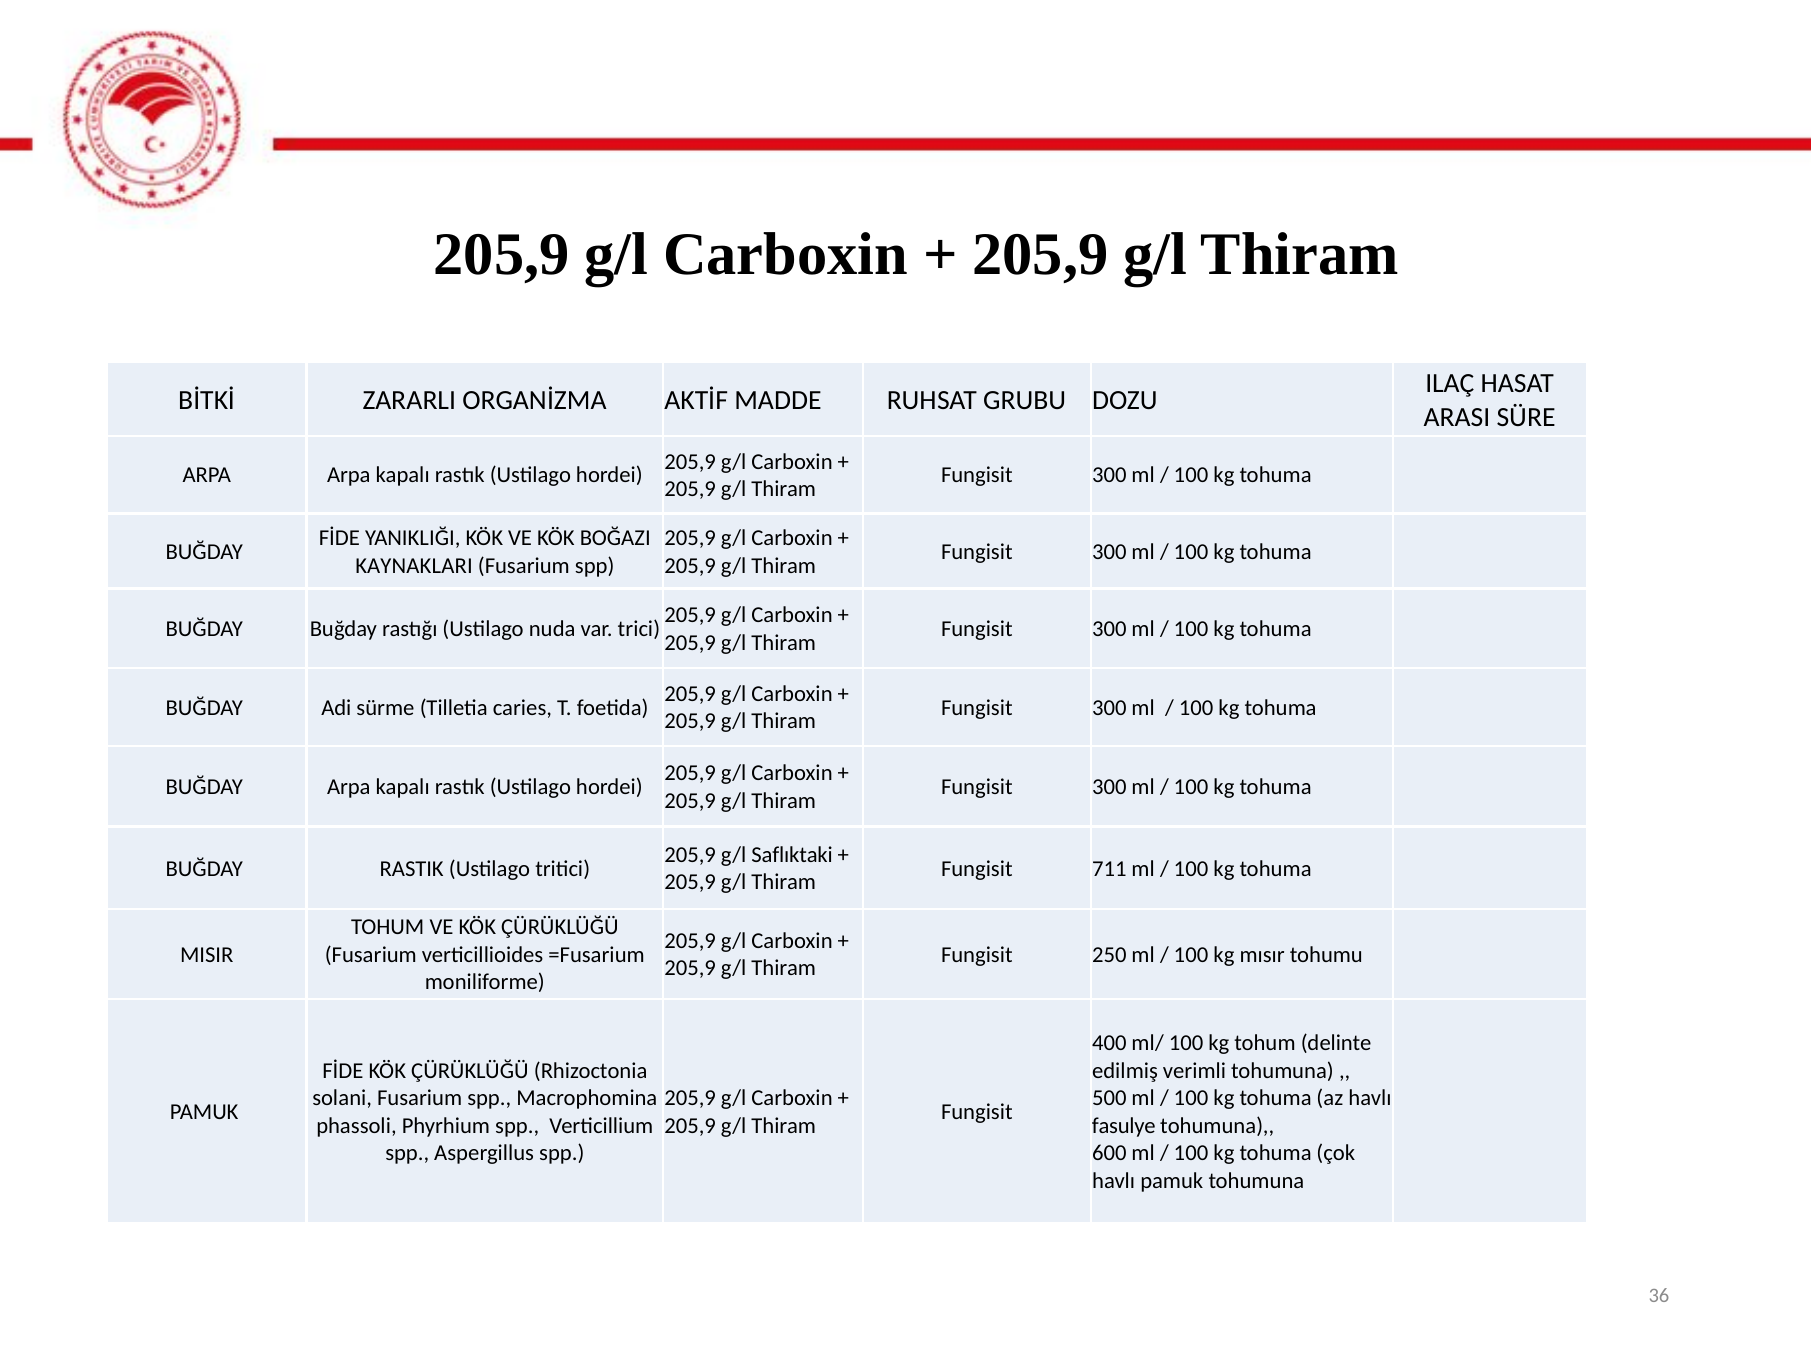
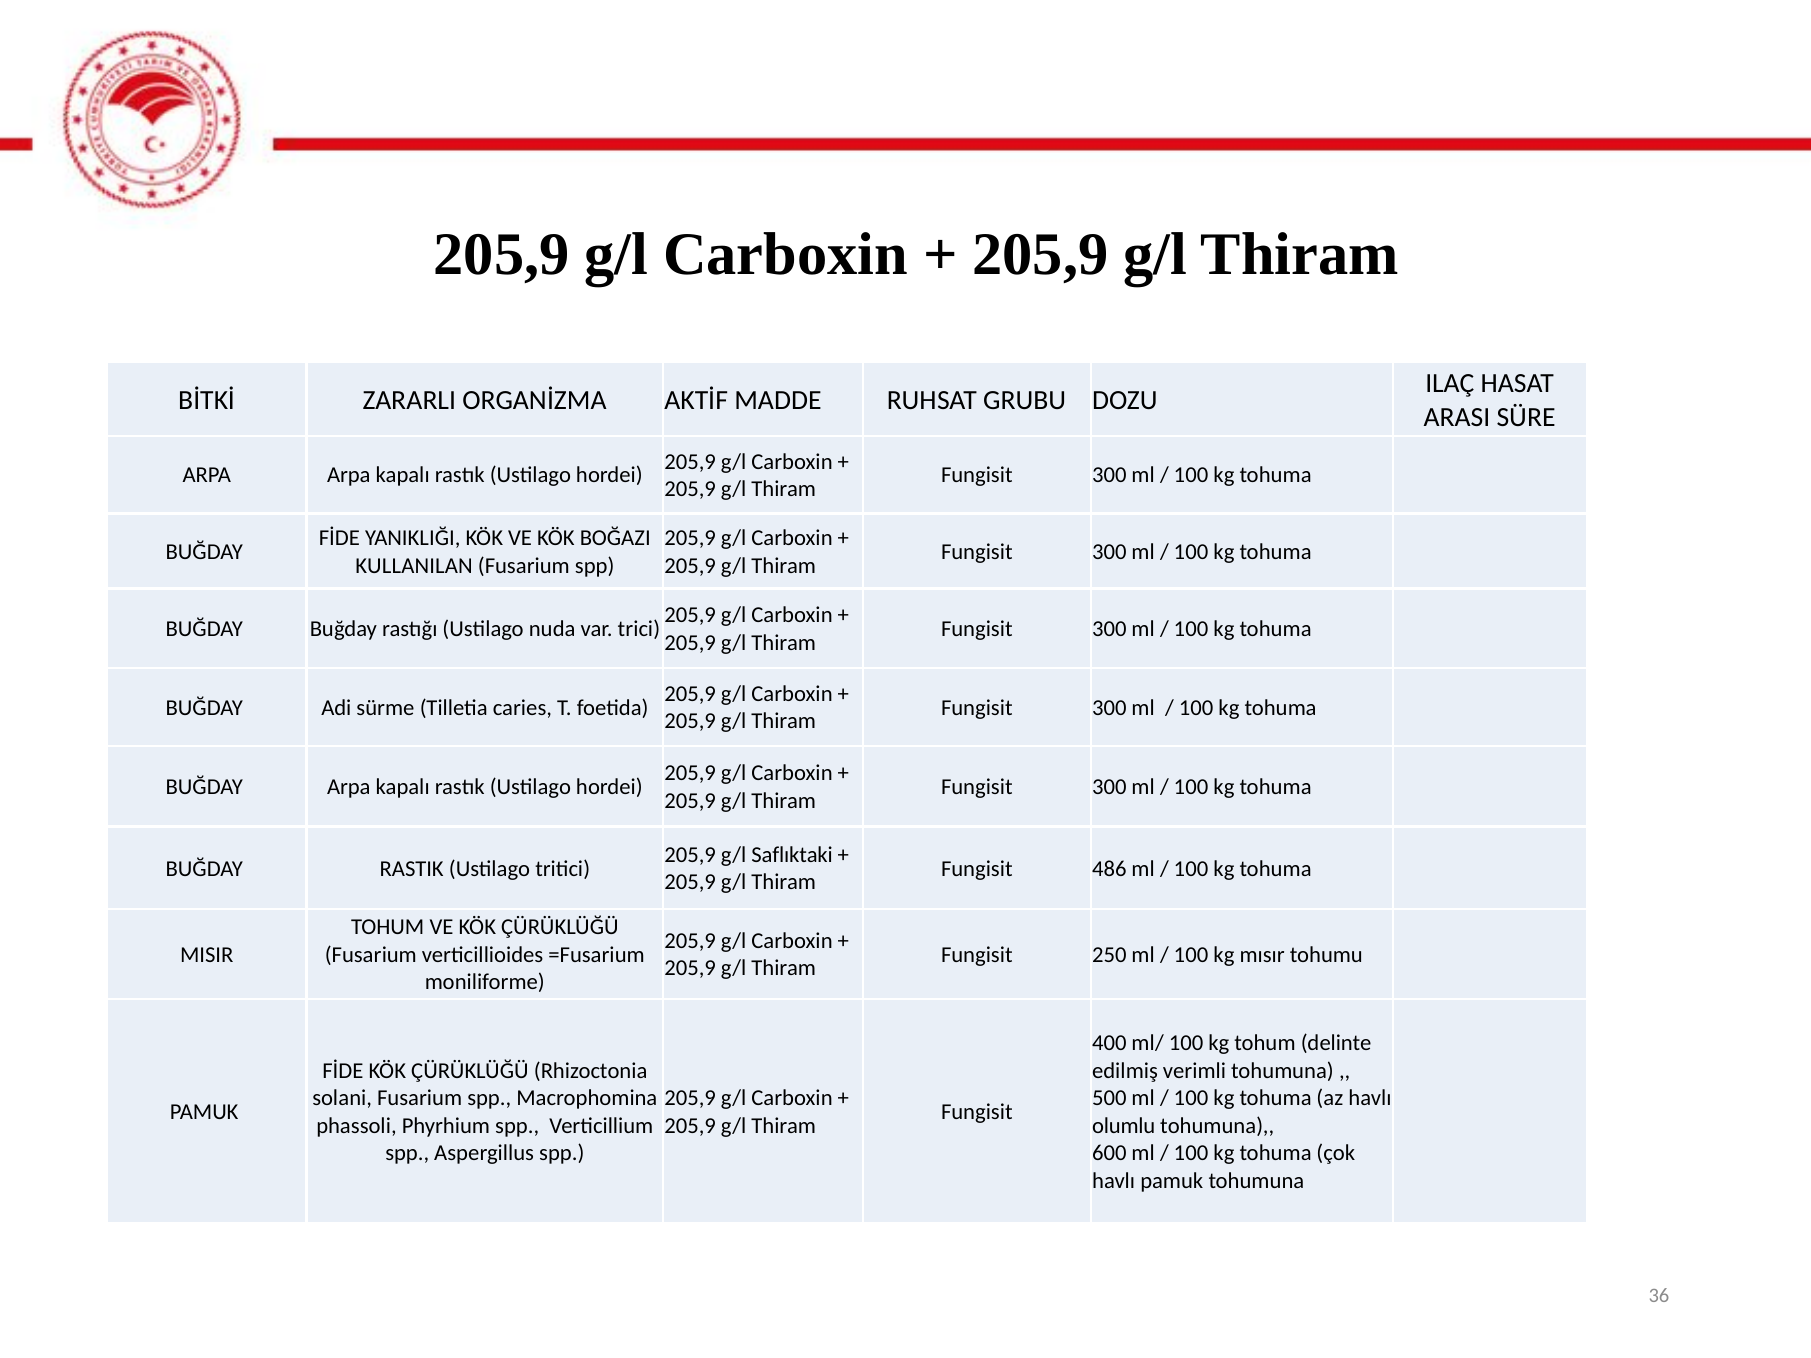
KAYNAKLARI: KAYNAKLARI -> KULLANILAN
711: 711 -> 486
fasulye: fasulye -> olumlu
